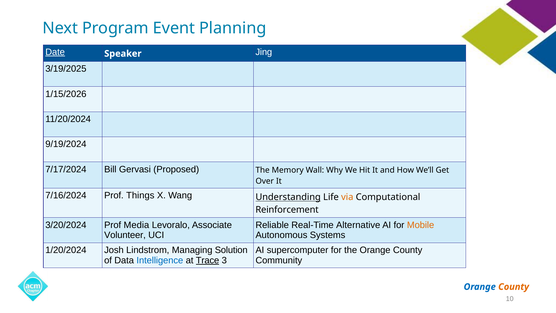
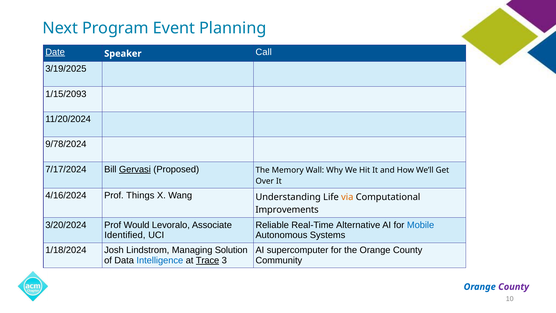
Jing: Jing -> Call
1/15/2026: 1/15/2026 -> 1/15/2093
9/19/2024: 9/19/2024 -> 9/78/2024
Gervasi underline: none -> present
7/16/2024: 7/16/2024 -> 4/16/2024
Understanding underline: present -> none
Reinforcement: Reinforcement -> Improvements
Media: Media -> Would
Mobile colour: orange -> blue
Volunteer: Volunteer -> Identified
1/20/2024: 1/20/2024 -> 1/18/2024
County at (514, 287) colour: orange -> purple
